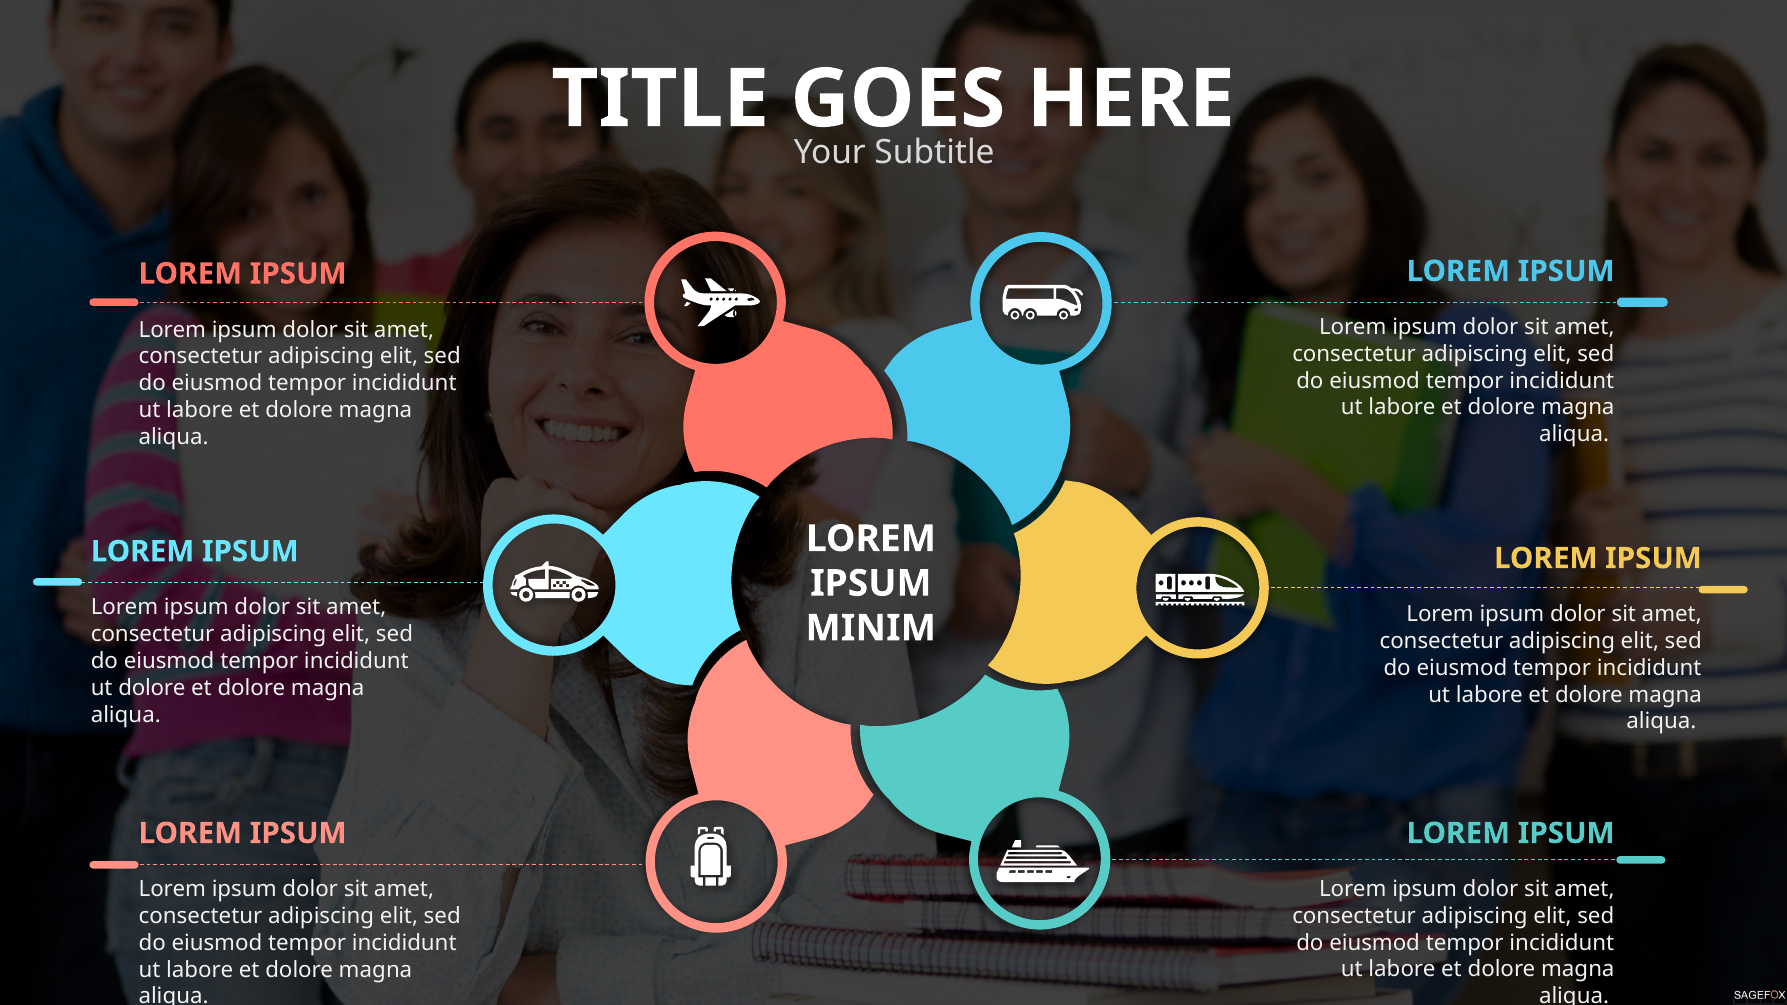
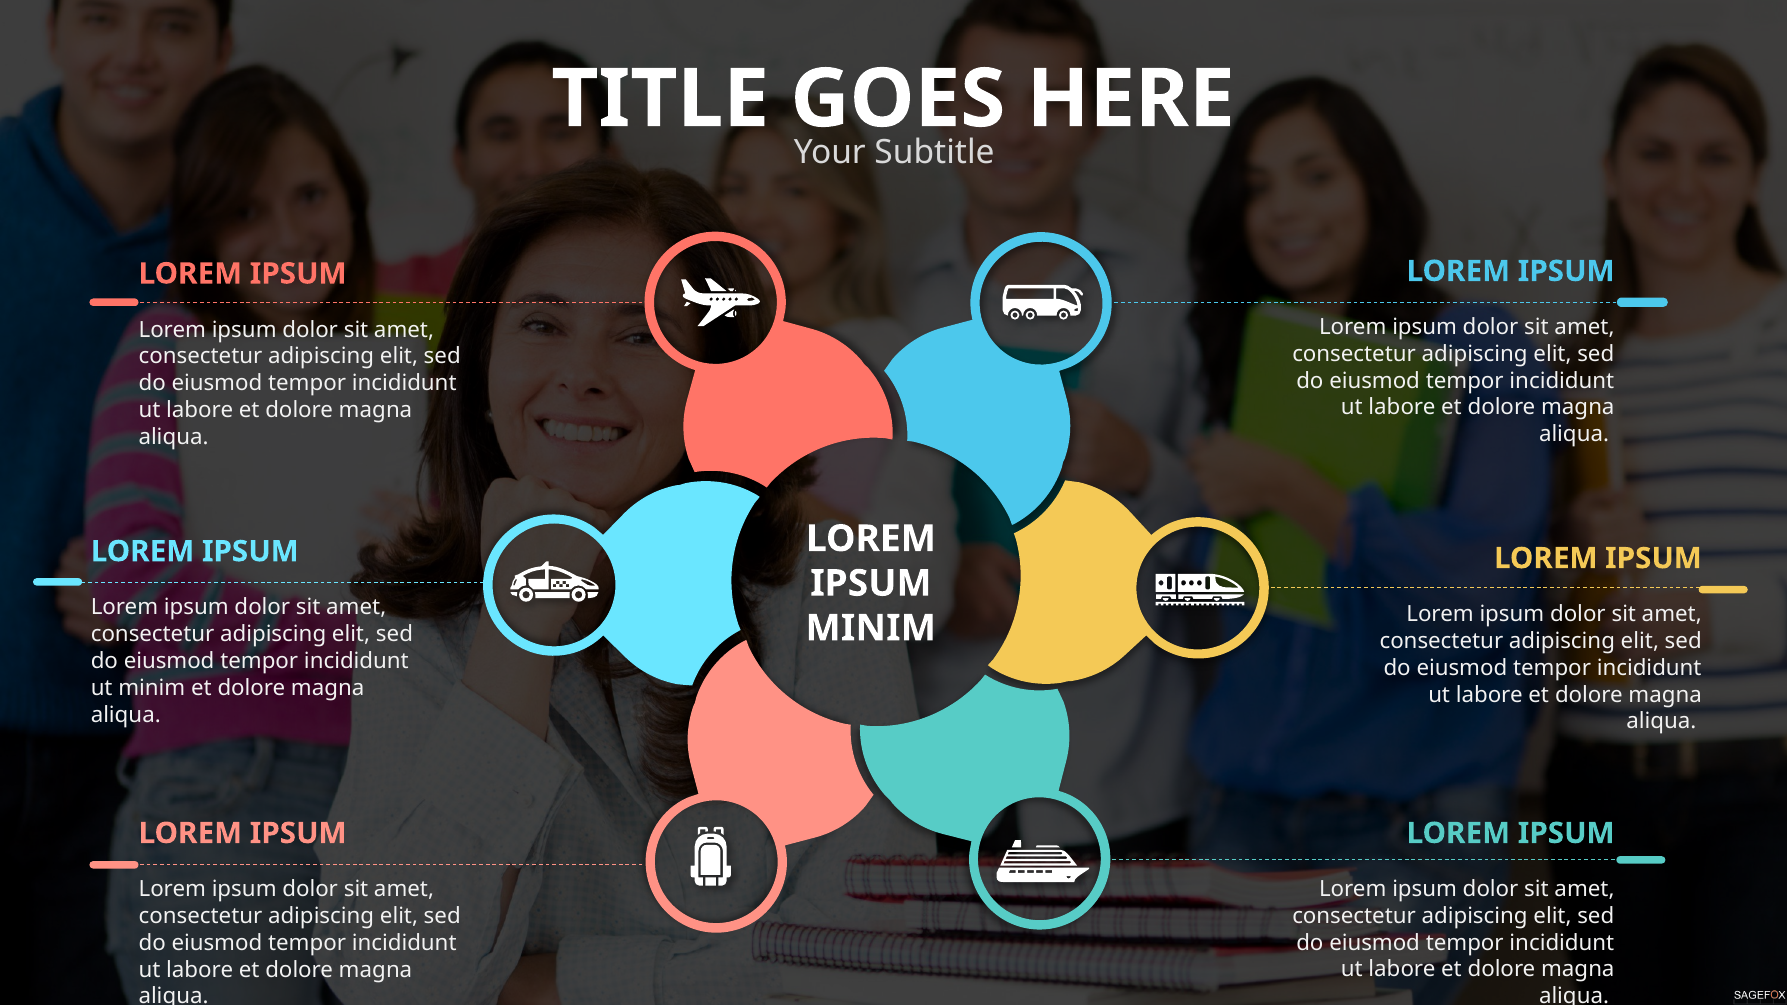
ut dolore: dolore -> minim
